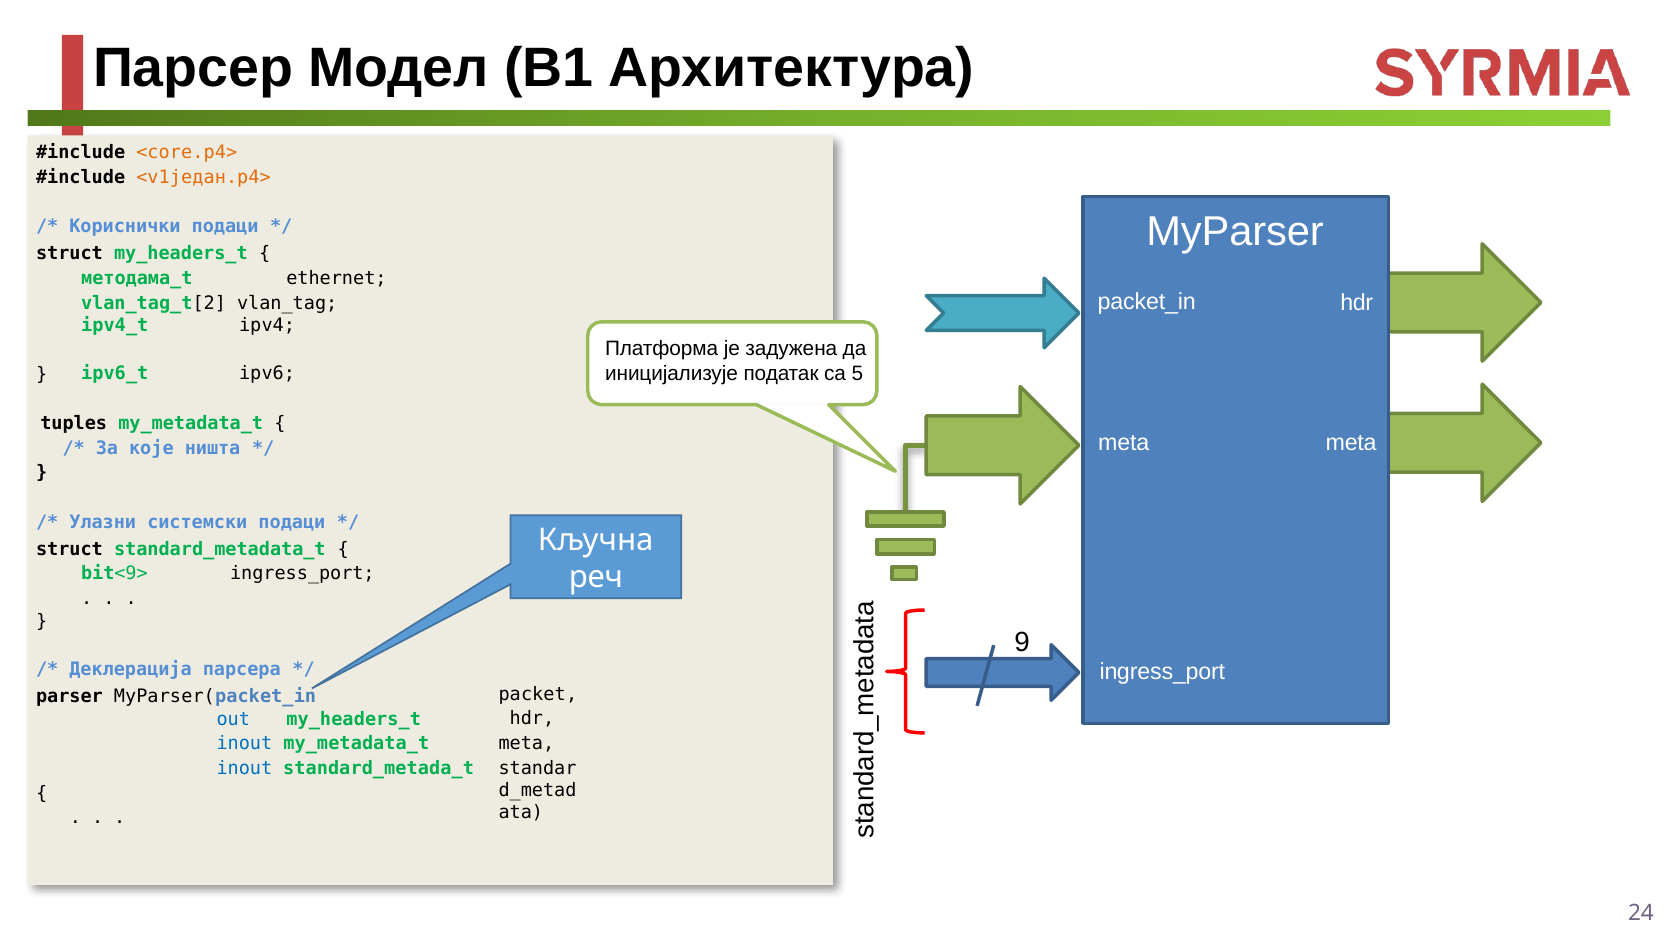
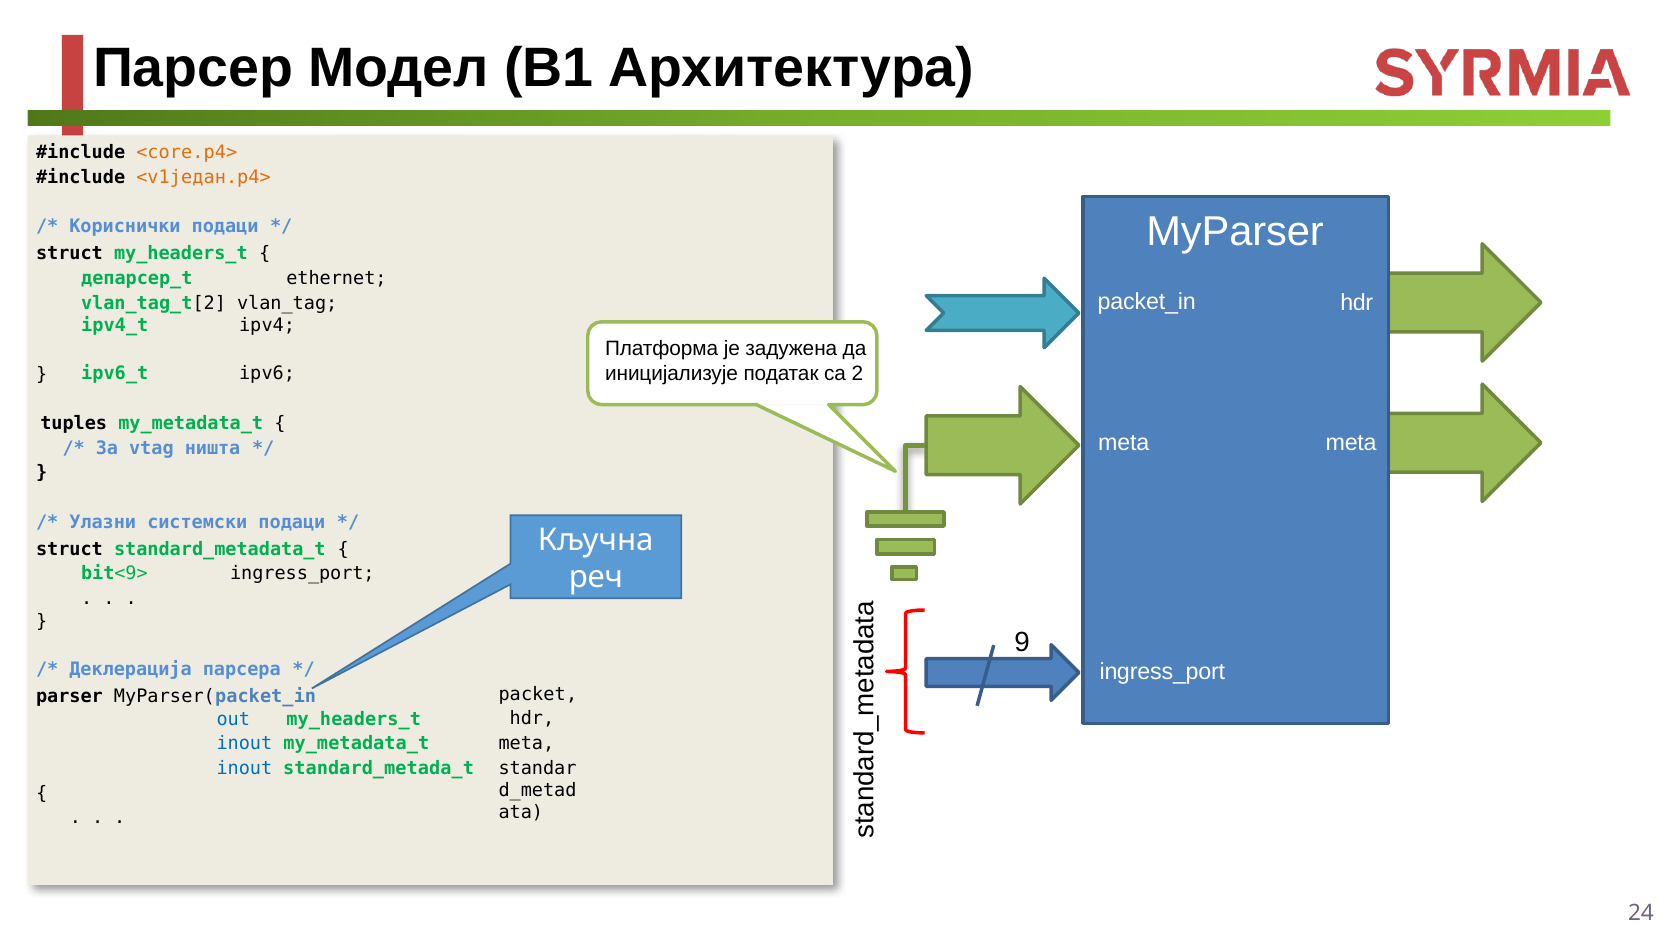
методама_t: методама_t -> депарсер_t
5: 5 -> 2
које: које -> vtag
